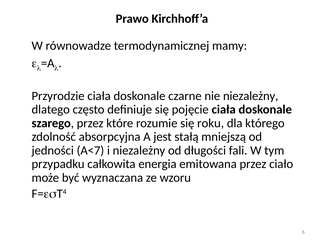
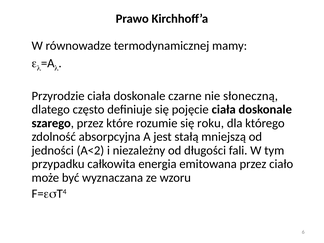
nie niezależny: niezależny -> słoneczną
A<7: A<7 -> A<2
